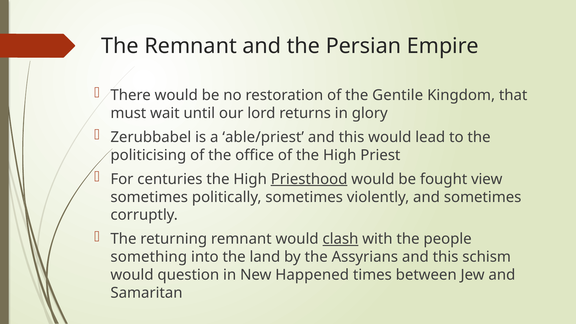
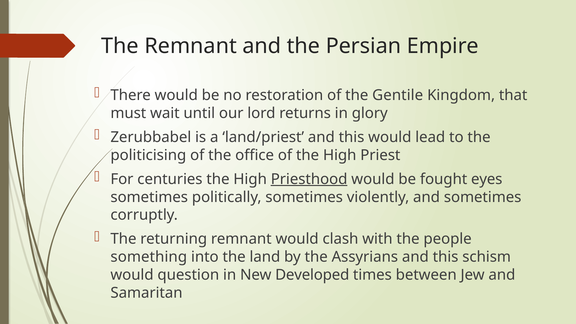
able/priest: able/priest -> land/priest
view: view -> eyes
clash underline: present -> none
Happened: Happened -> Developed
